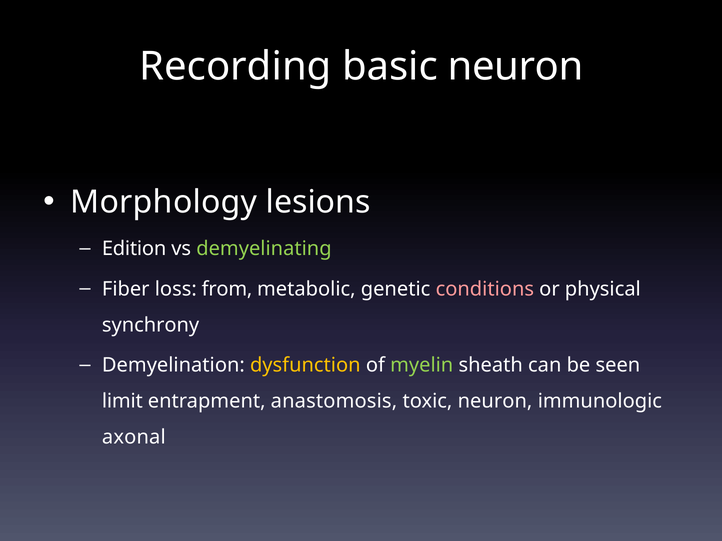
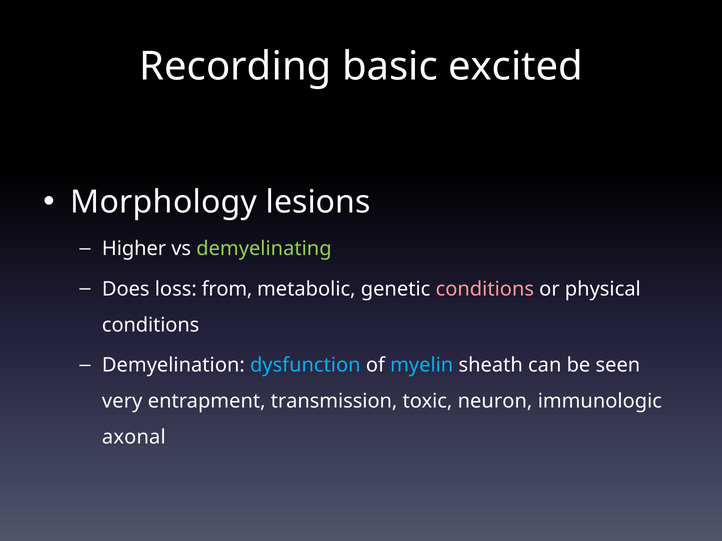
basic neuron: neuron -> excited
Edition: Edition -> Higher
Fiber: Fiber -> Does
synchrony at (151, 325): synchrony -> conditions
dysfunction colour: yellow -> light blue
myelin colour: light green -> light blue
limit: limit -> very
anastomosis: anastomosis -> transmission
